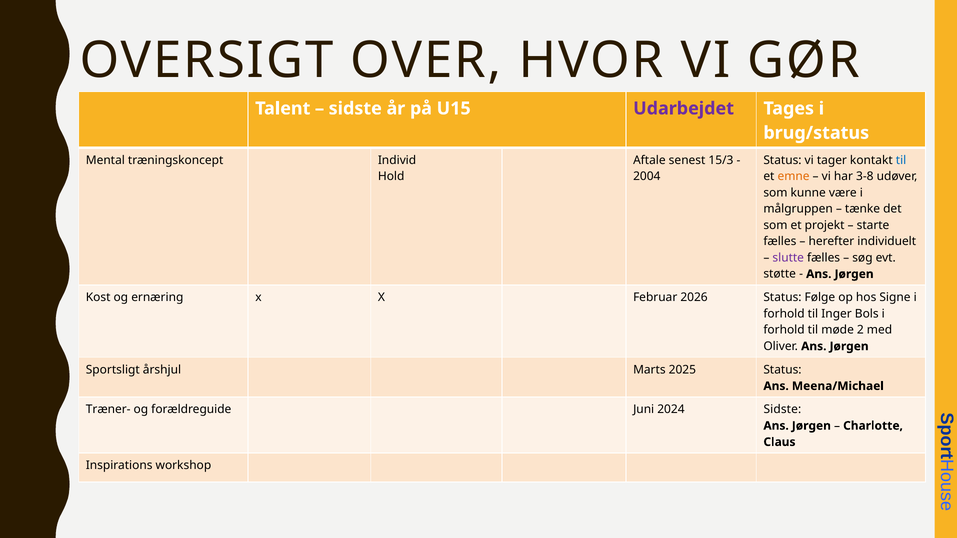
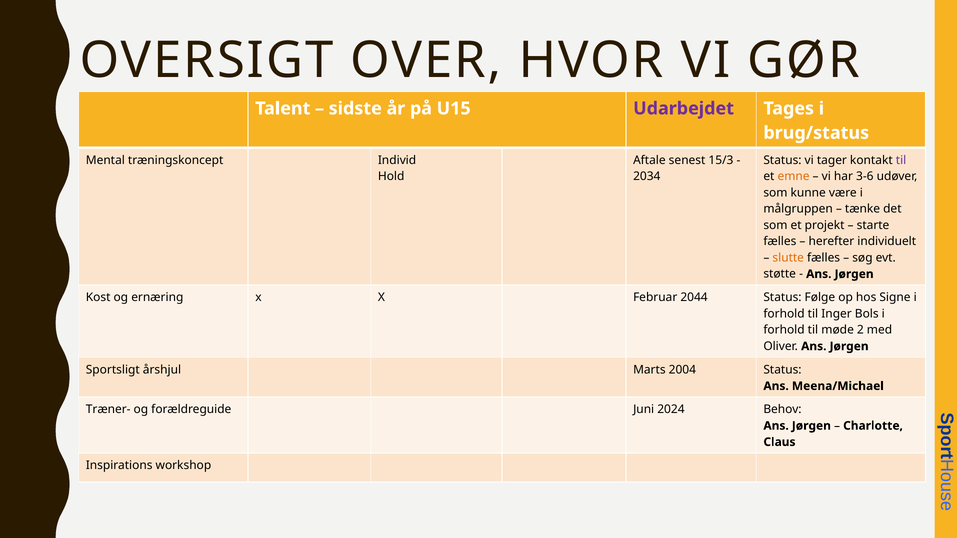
til at (901, 160) colour: blue -> purple
2004: 2004 -> 2034
3-8: 3-8 -> 3-6
slutte colour: purple -> orange
2026: 2026 -> 2044
2025: 2025 -> 2004
2024 Sidste: Sidste -> Behov
